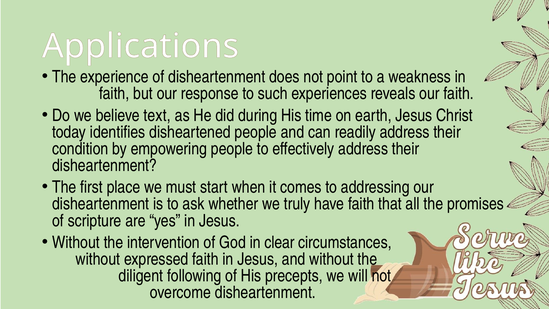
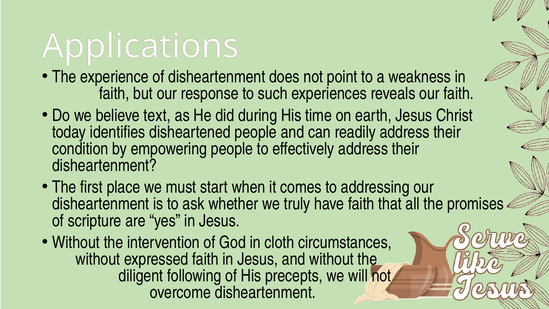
clear: clear -> cloth
